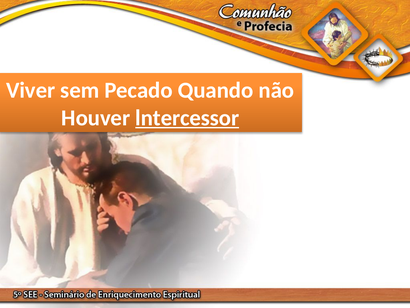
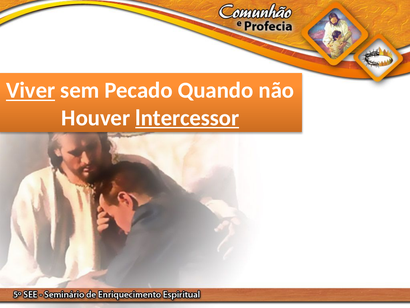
Viver underline: none -> present
